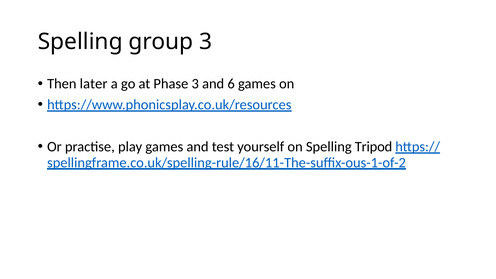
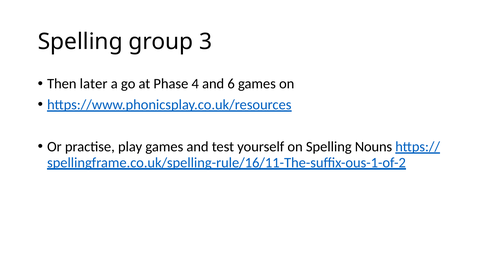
Phase 3: 3 -> 4
Tripod: Tripod -> Nouns
